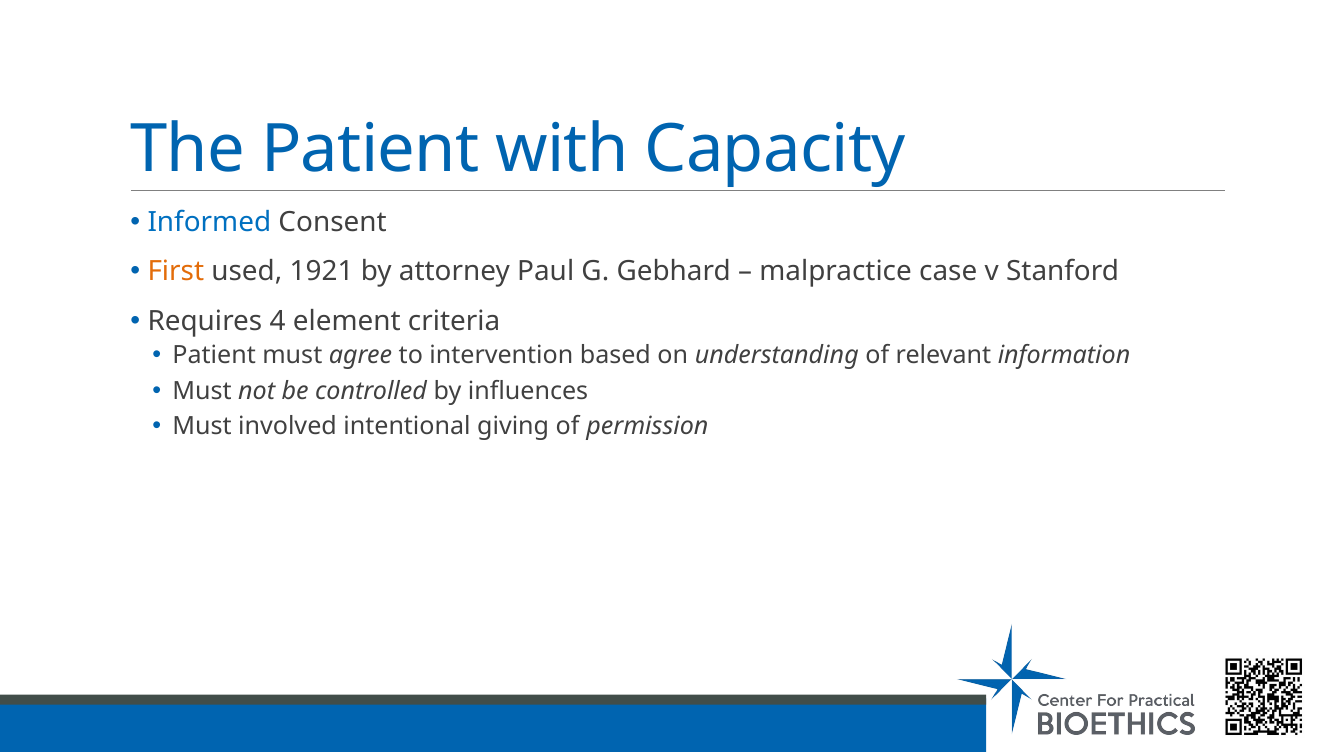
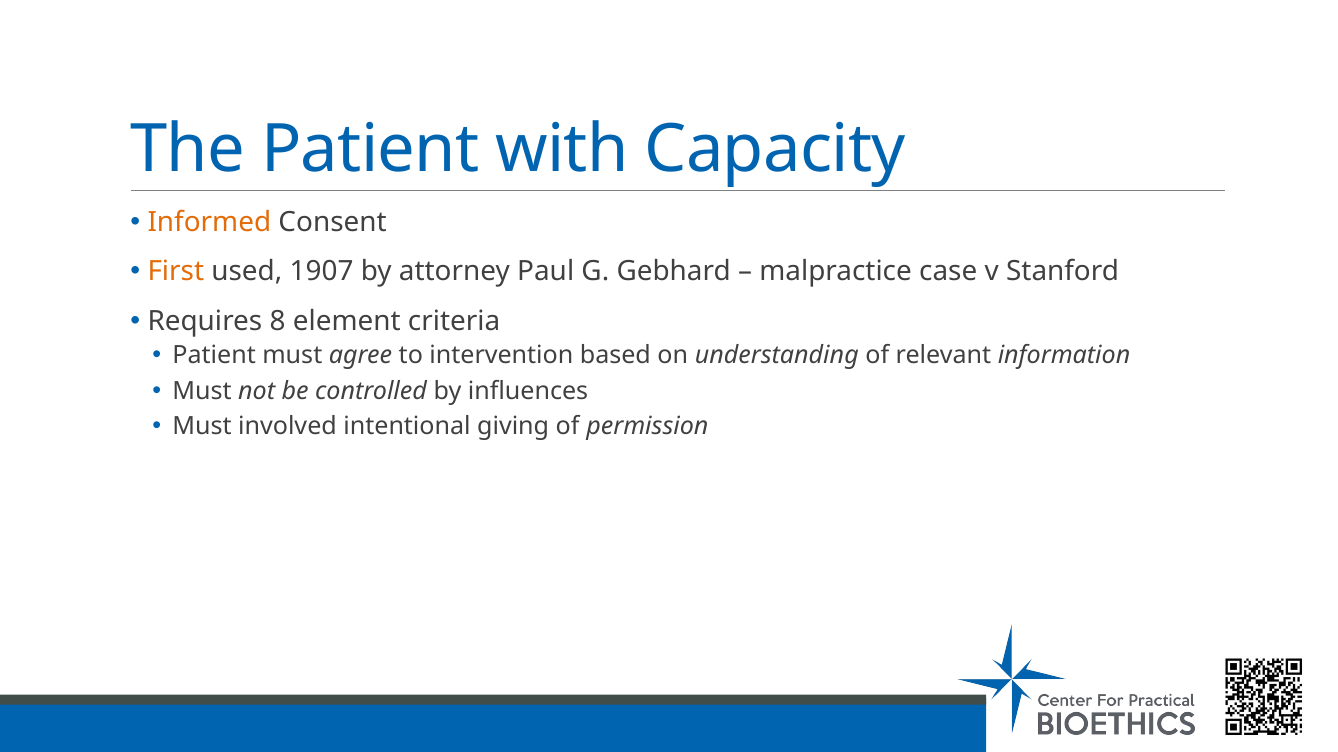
Informed colour: blue -> orange
1921: 1921 -> 1907
4: 4 -> 8
